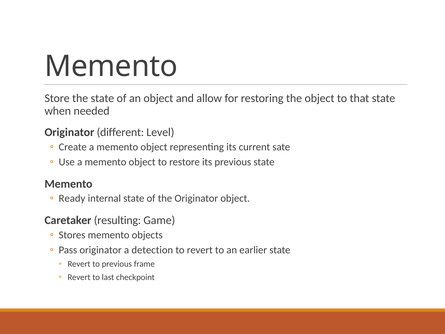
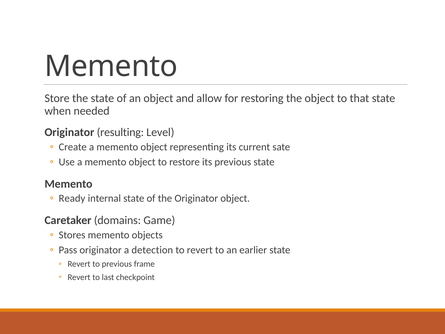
different: different -> resulting
resulting: resulting -> domains
